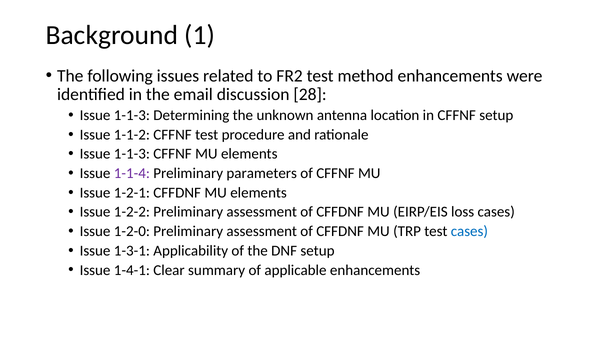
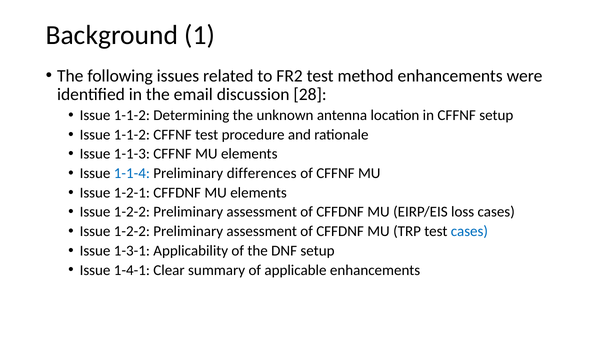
1-1-3 at (132, 115): 1-1-3 -> 1-1-2
1-1-4 colour: purple -> blue
parameters: parameters -> differences
1-2-0 at (132, 231): 1-2-0 -> 1-2-2
